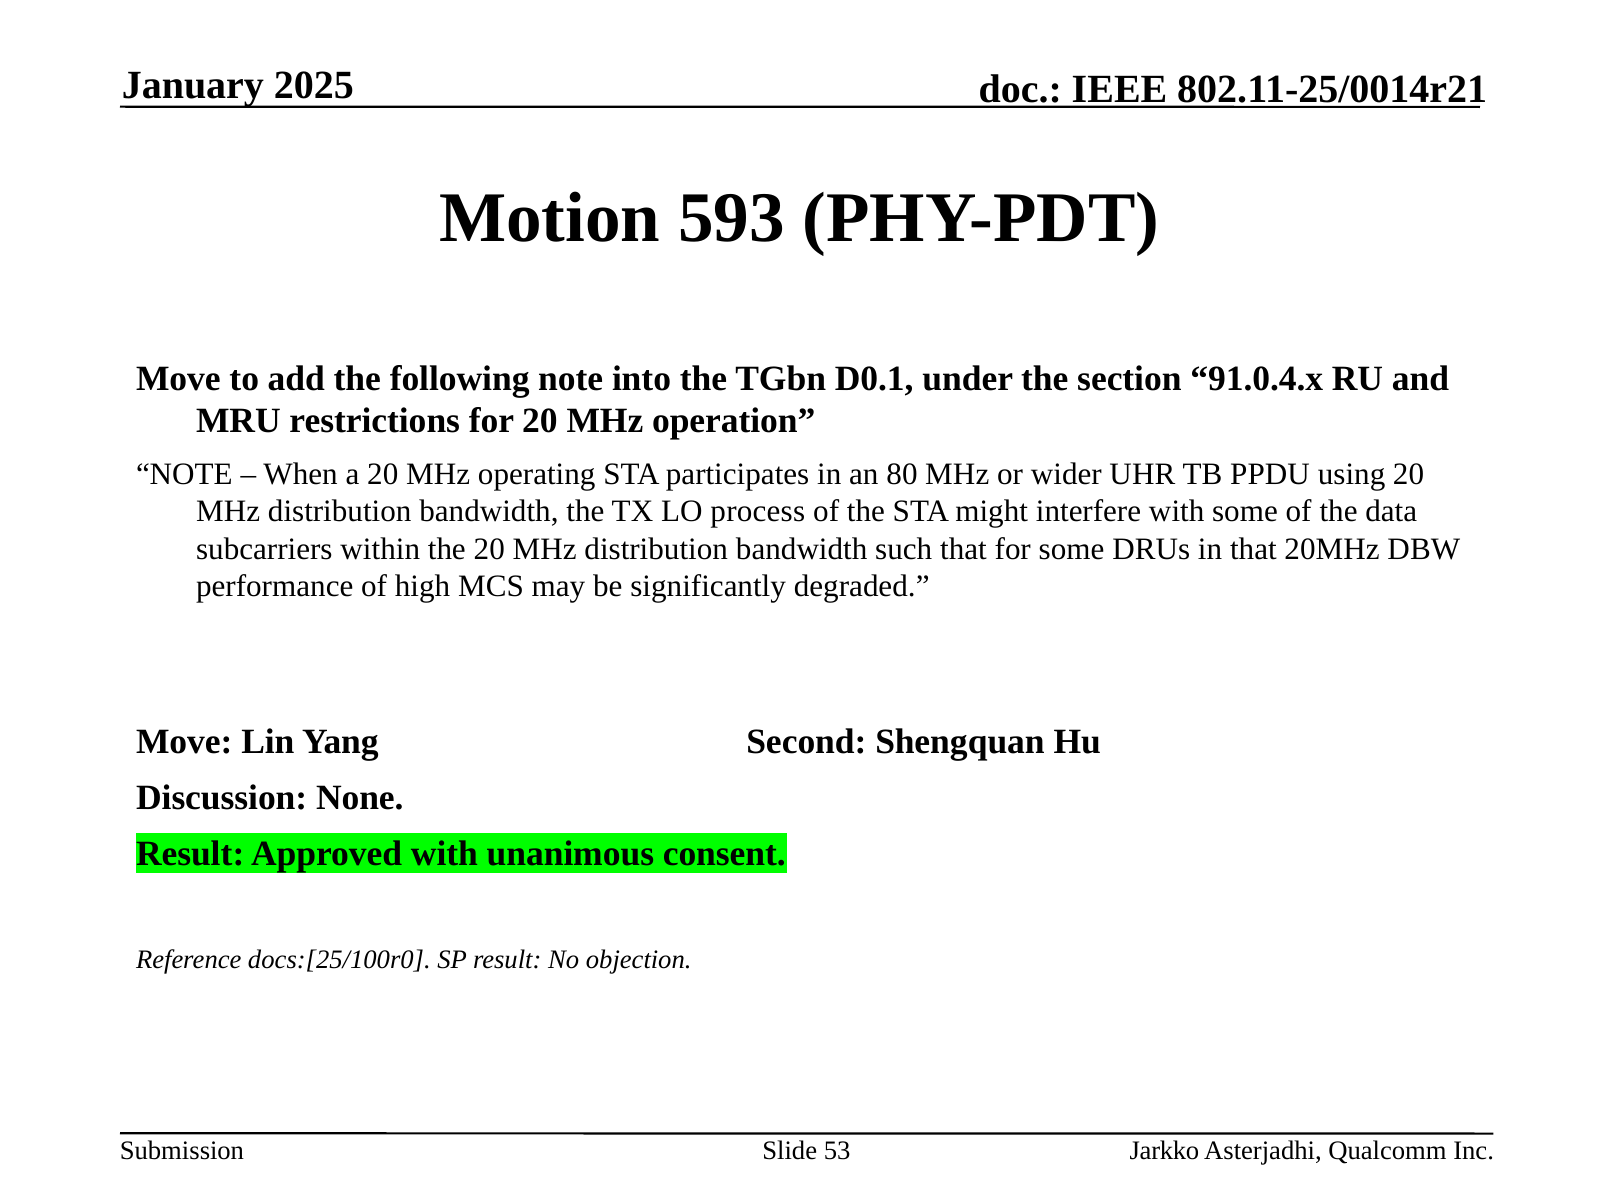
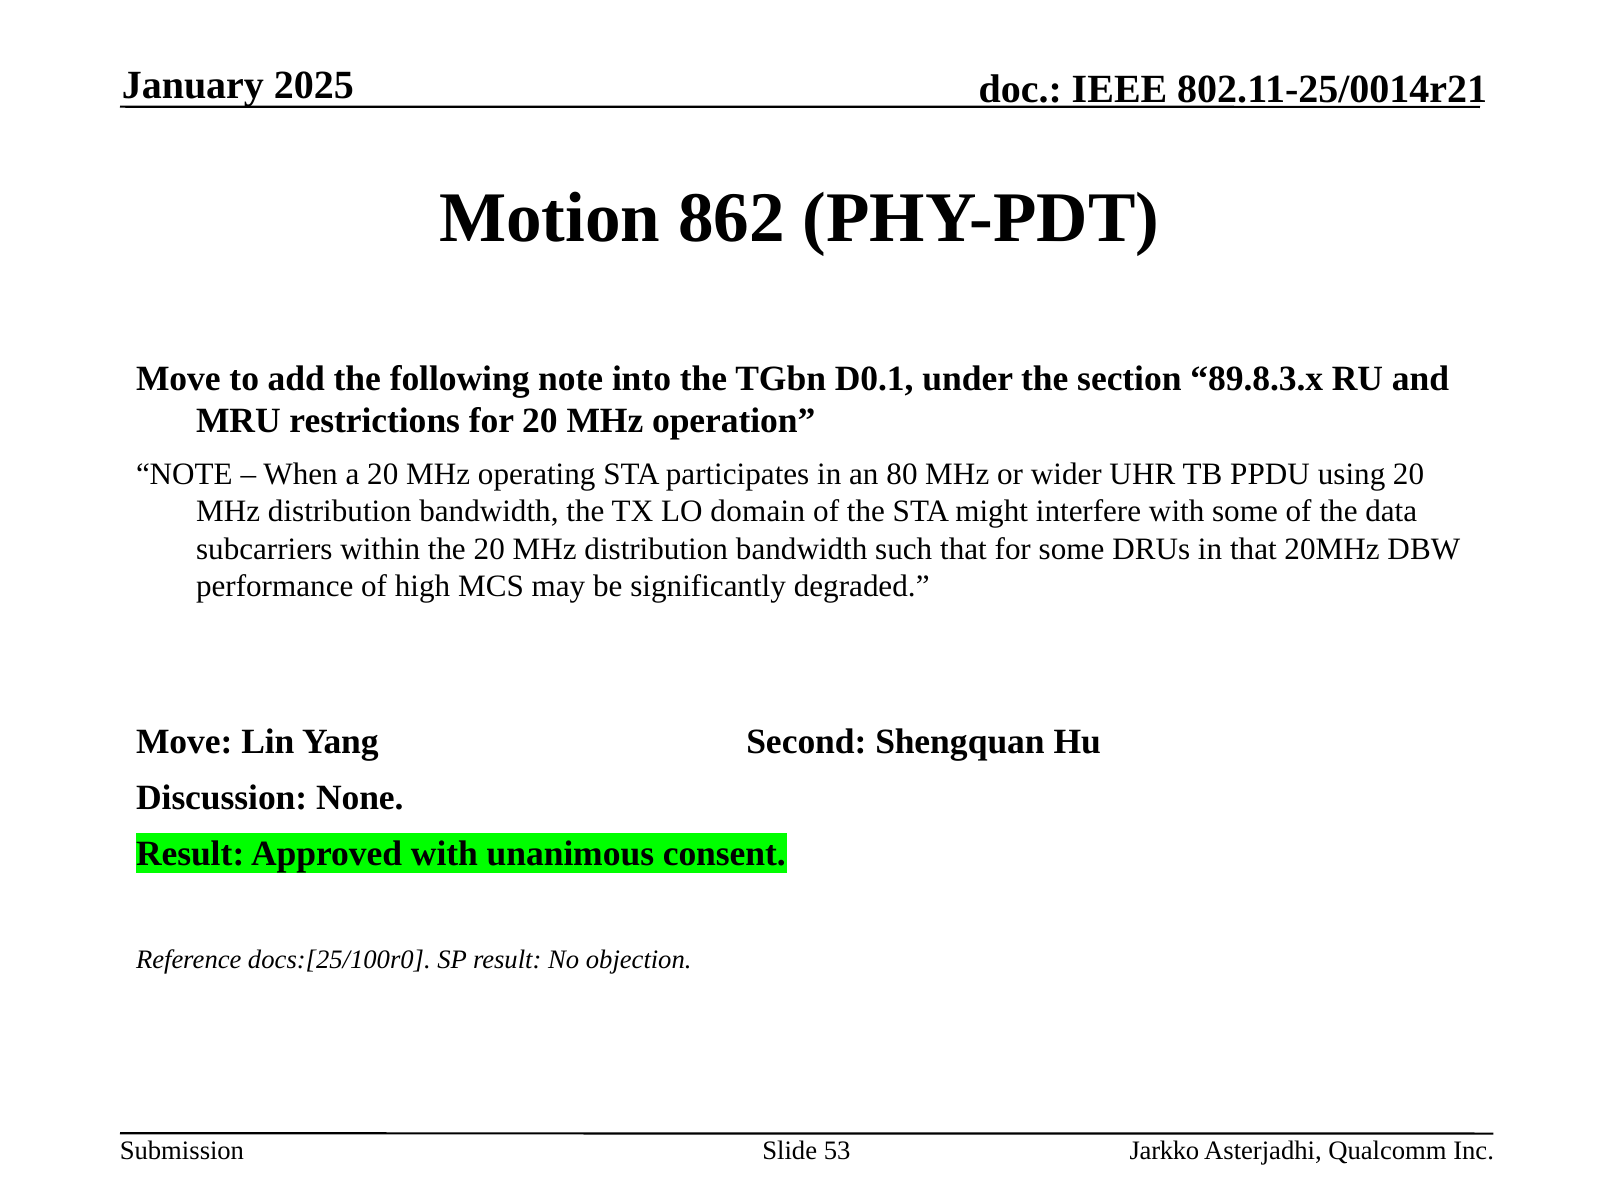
593: 593 -> 862
91.0.4.x: 91.0.4.x -> 89.8.3.x
process: process -> domain
